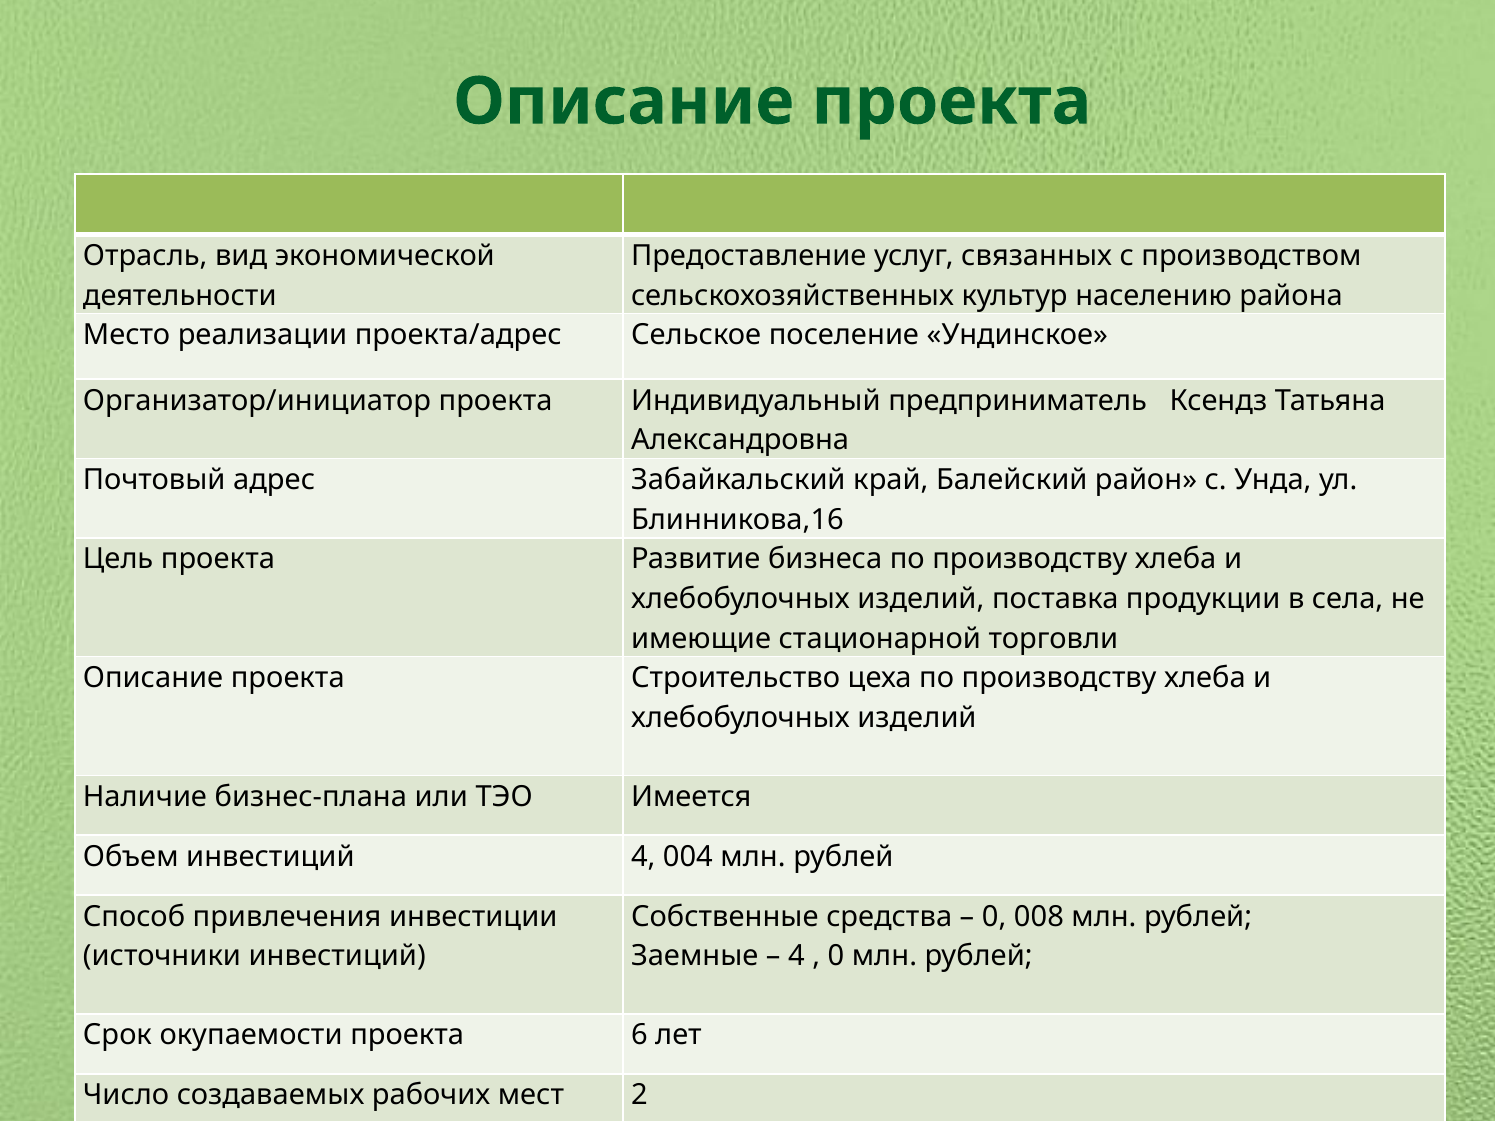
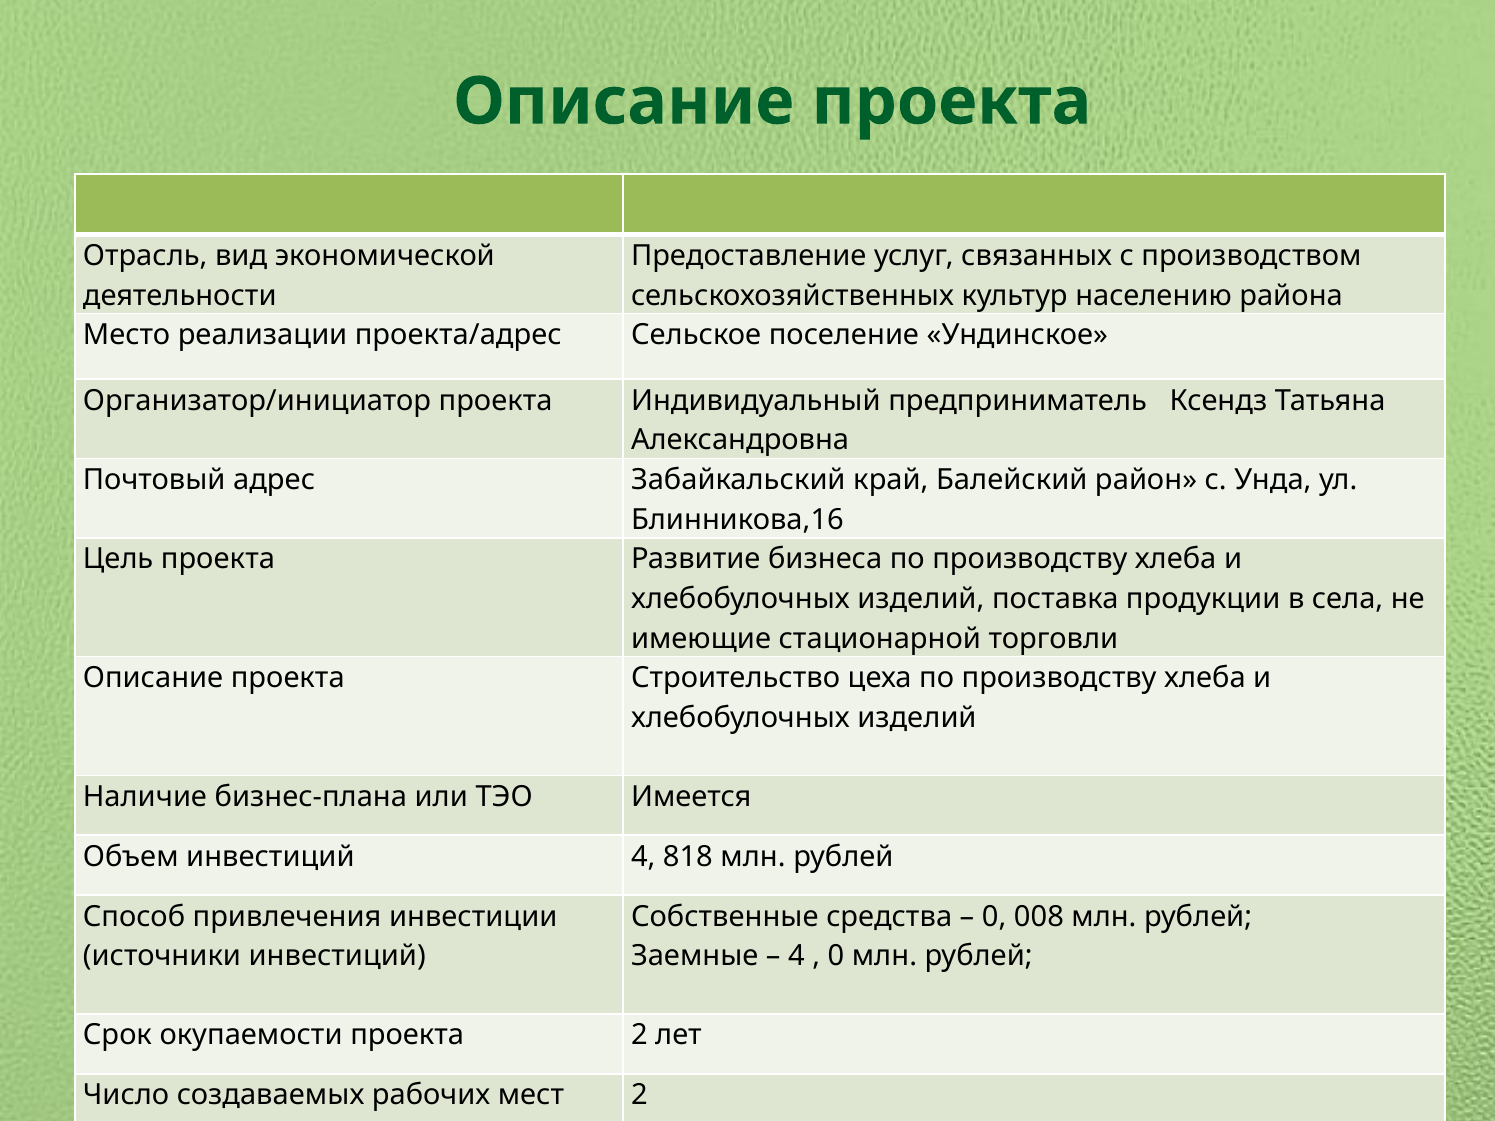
004: 004 -> 818
проекта 6: 6 -> 2
